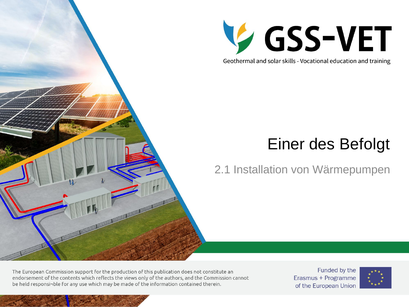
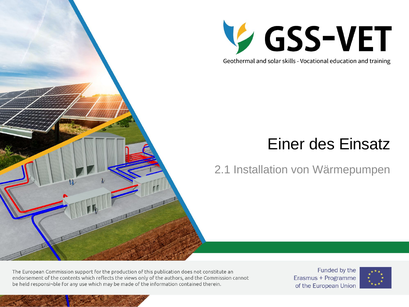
Befolgt: Befolgt -> Einsatz
